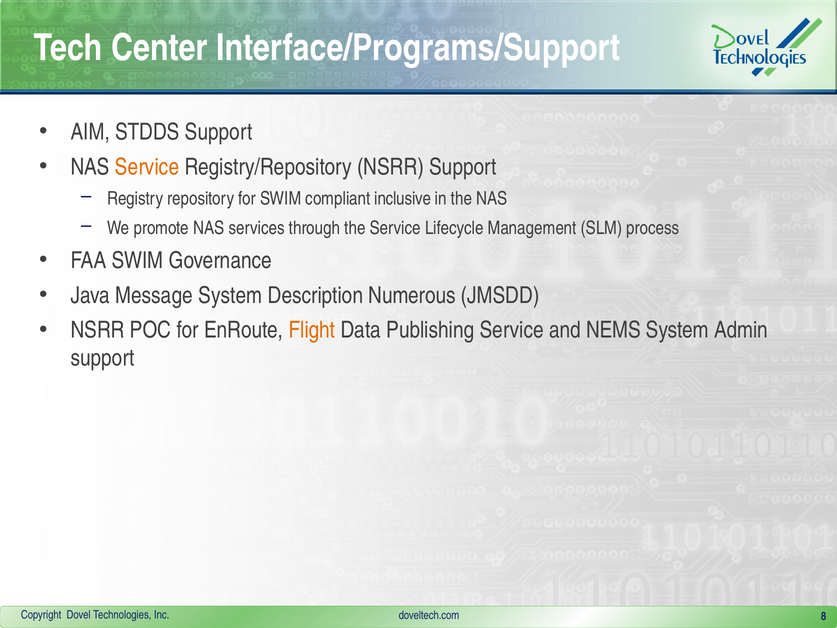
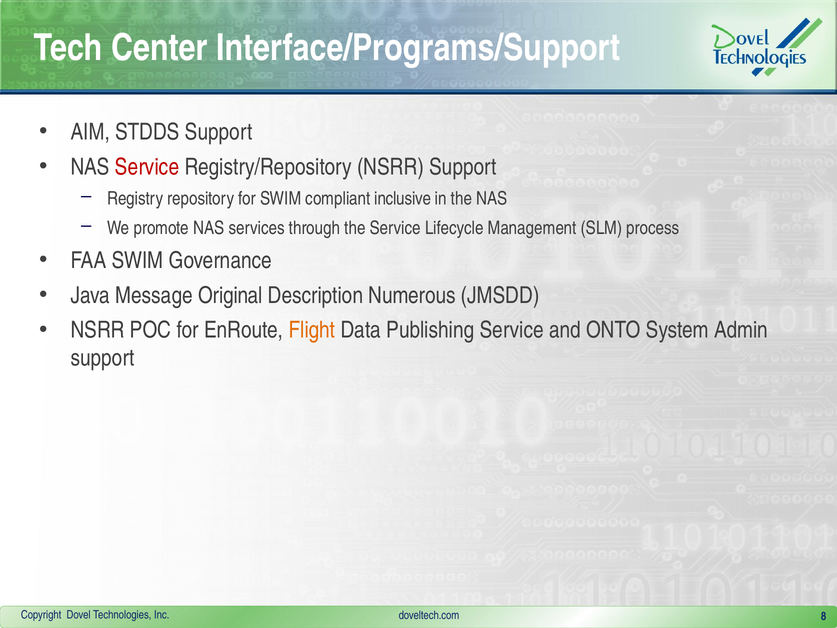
Service at (147, 167) colour: orange -> red
Message System: System -> Original
NEMS: NEMS -> ONTO
